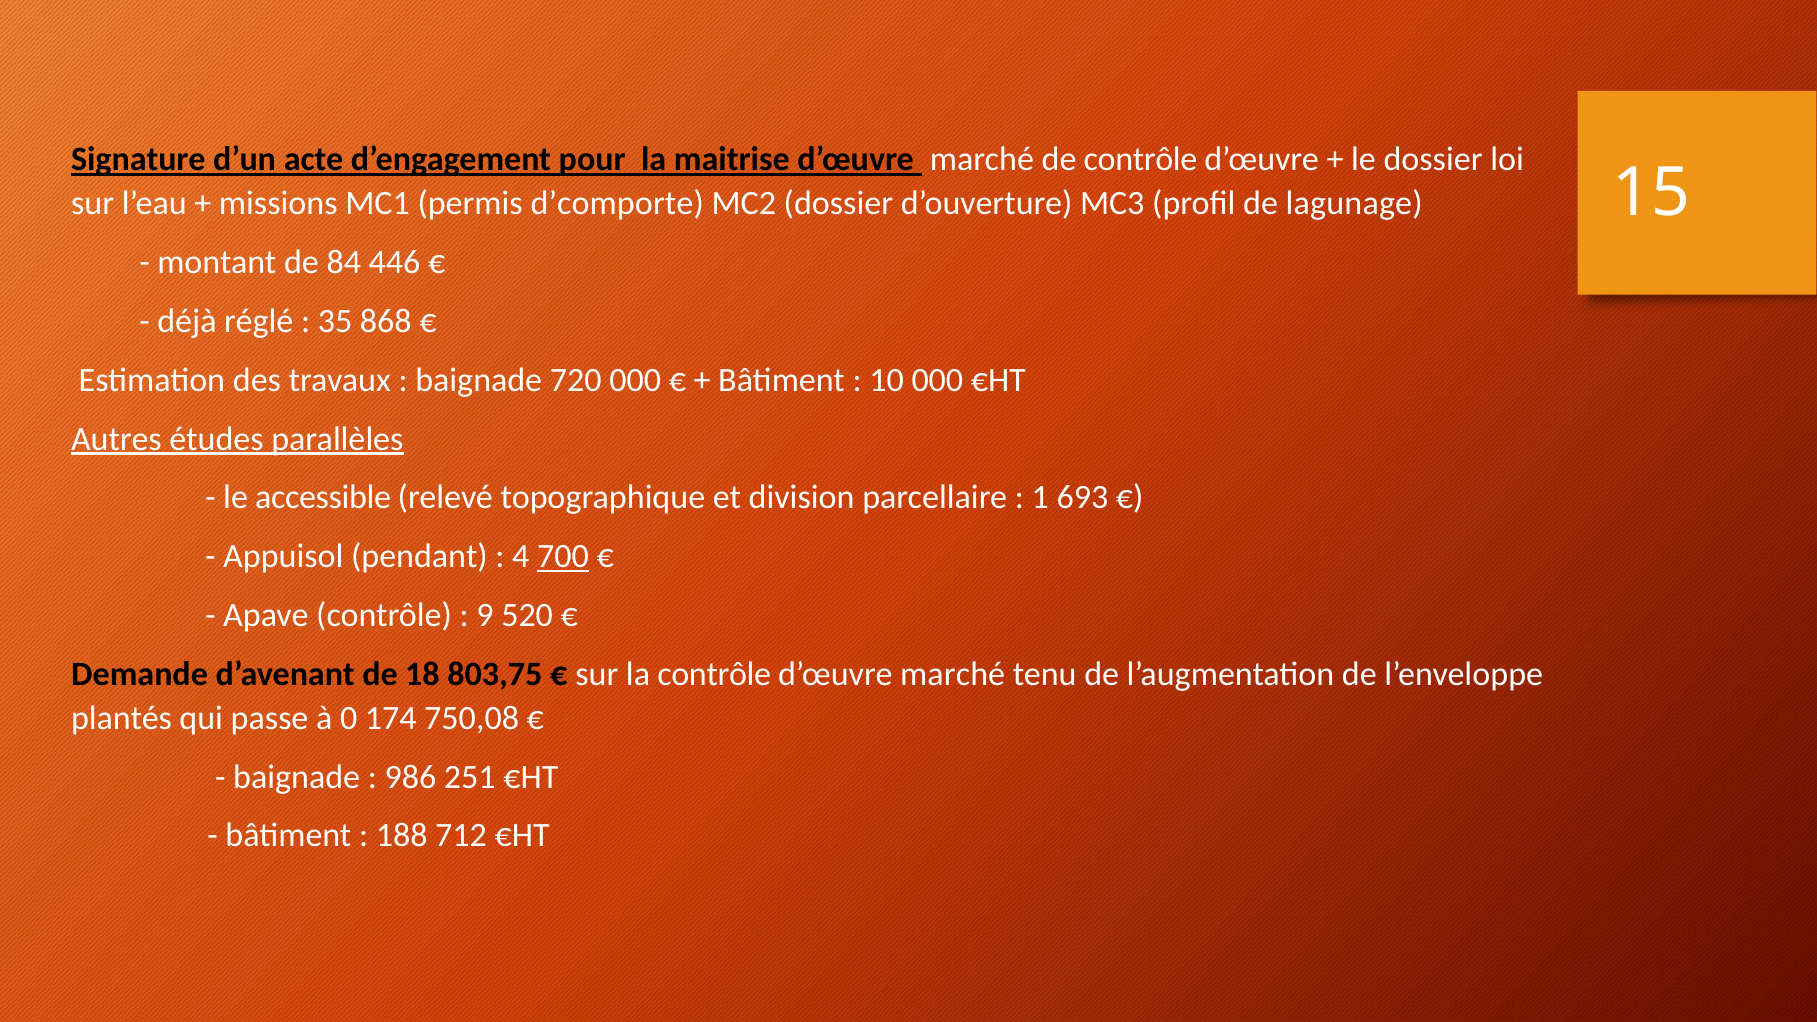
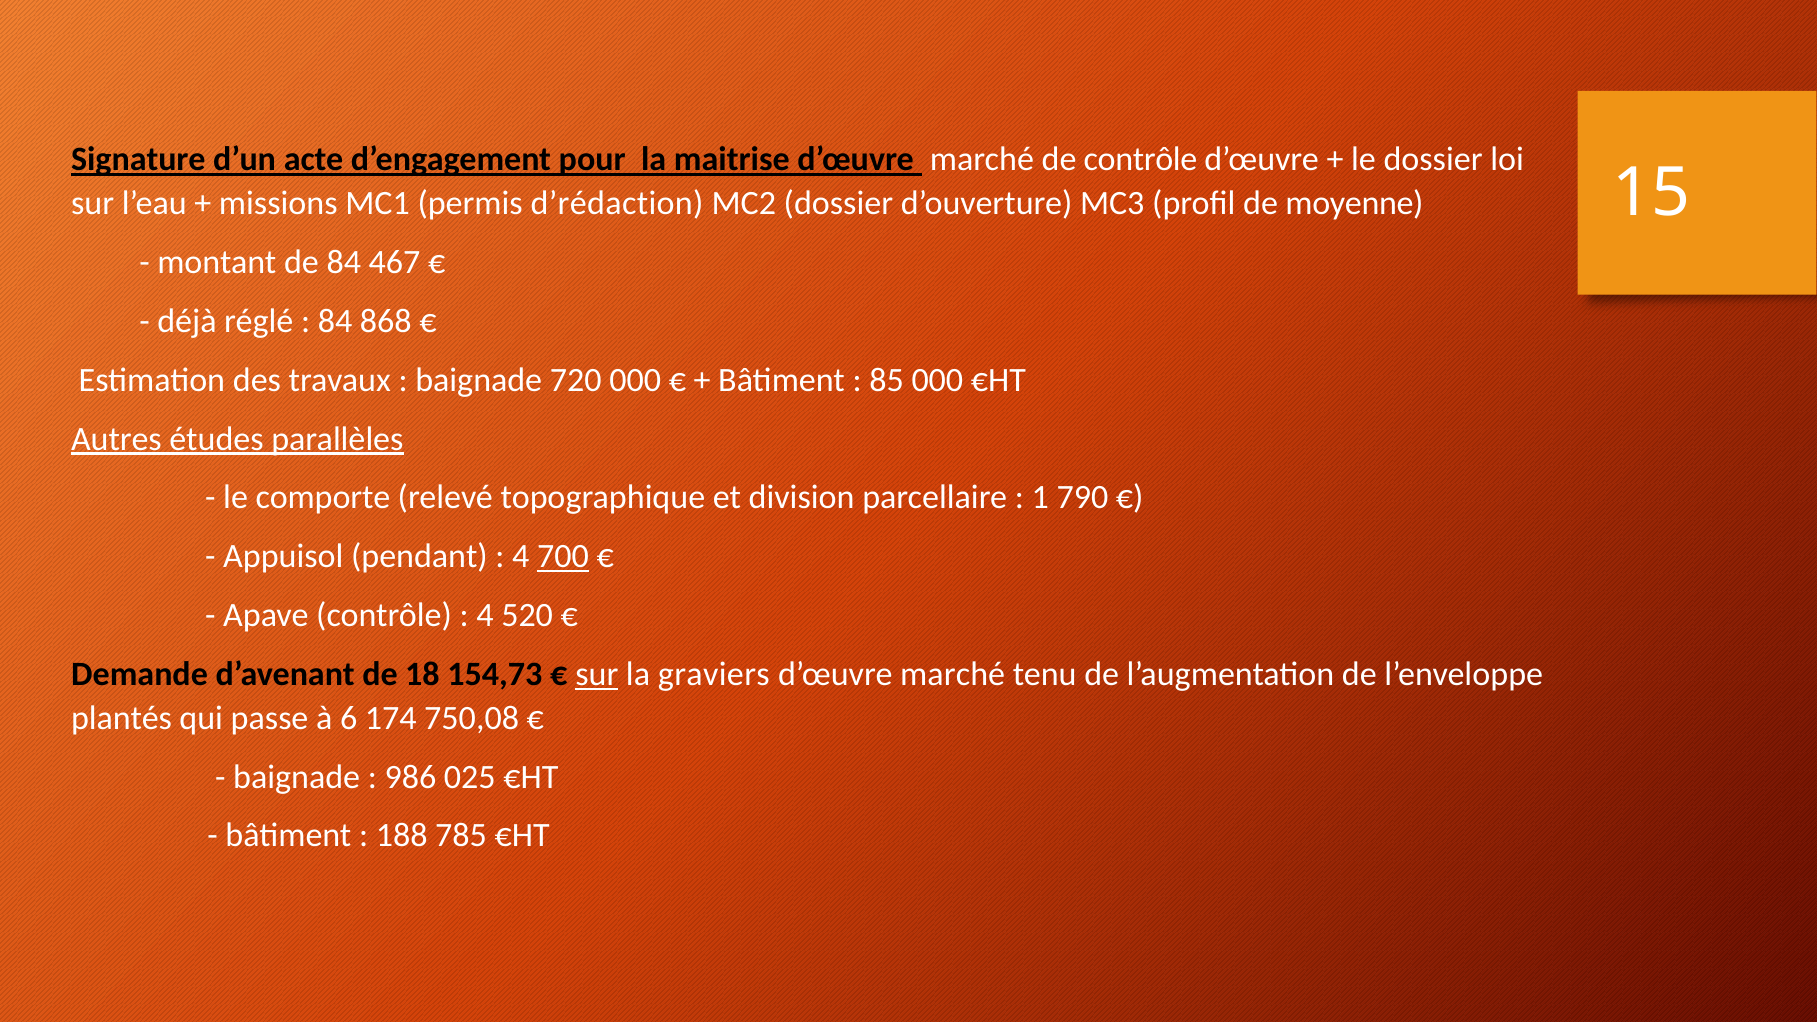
d’comporte: d’comporte -> d’rédaction
lagunage: lagunage -> moyenne
446: 446 -> 467
35 at (335, 321): 35 -> 84
10: 10 -> 85
accessible: accessible -> comporte
693: 693 -> 790
9 at (485, 615): 9 -> 4
803,75: 803,75 -> 154,73
sur at (597, 674) underline: none -> present
la contrôle: contrôle -> graviers
0: 0 -> 6
251: 251 -> 025
712: 712 -> 785
